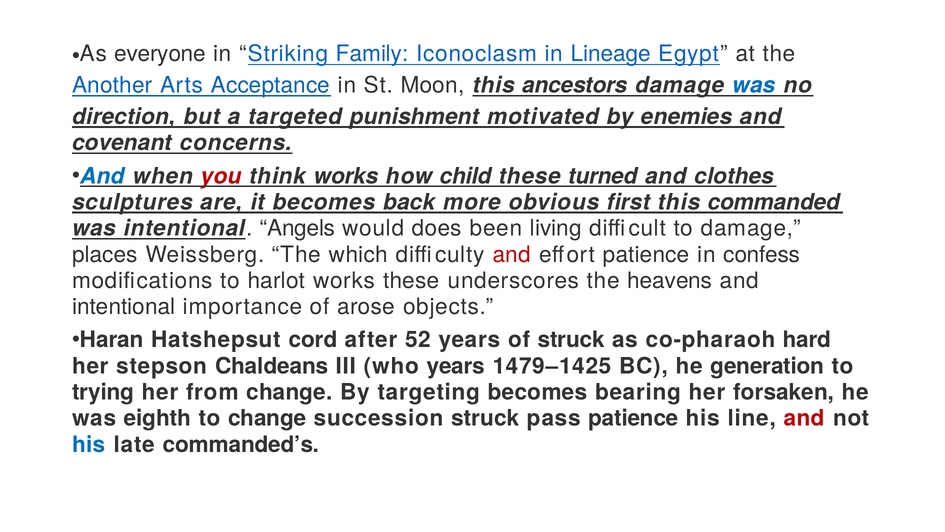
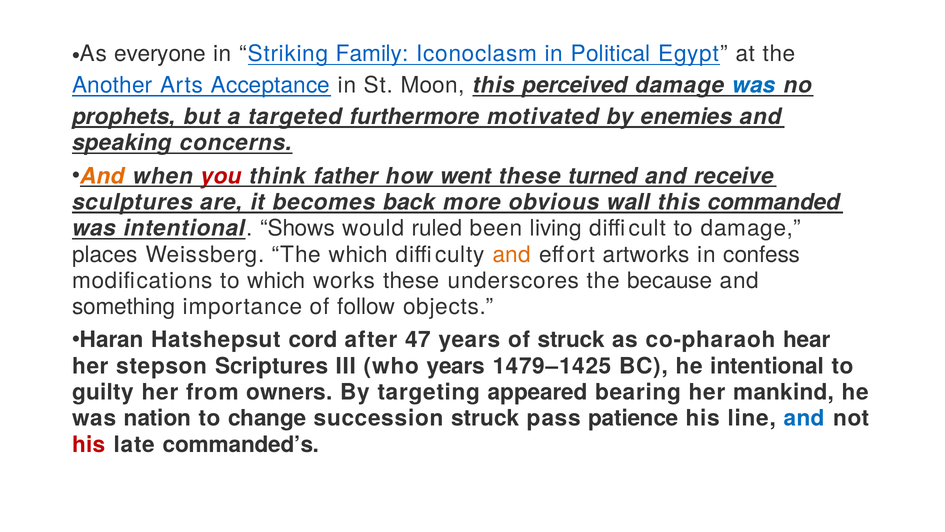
Lineage: Lineage -> Political
ancestors: ancestors -> perceived
direction: direction -> prophets
punishment: punishment -> furthermore
covenant: covenant -> speaking
And at (102, 176) colour: blue -> orange
think works: works -> father
child: child -> went
clothes: clothes -> receive
first: first -> wall
Angels: Angels -> Shows
does: does -> ruled
and at (512, 254) colour: red -> orange
effort patience: patience -> artworks
to harlot: harlot -> which
heavens: heavens -> because
intentional at (124, 307): intentional -> something
arose: arose -> follow
52: 52 -> 47
hard: hard -> hear
Chaldeans: Chaldeans -> Scriptures
he generation: generation -> intentional
trying: trying -> guilty
from change: change -> owners
targeting becomes: becomes -> appeared
forsaken: forsaken -> mankind
eighth: eighth -> nation
and at (804, 418) colour: red -> blue
his at (89, 444) colour: blue -> red
